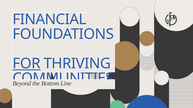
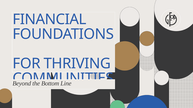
FOR underline: present -> none
